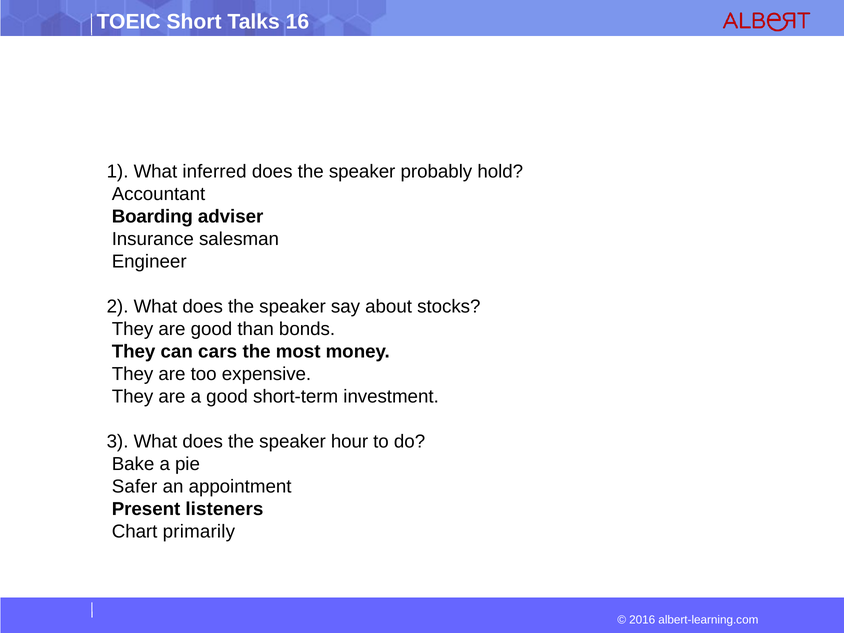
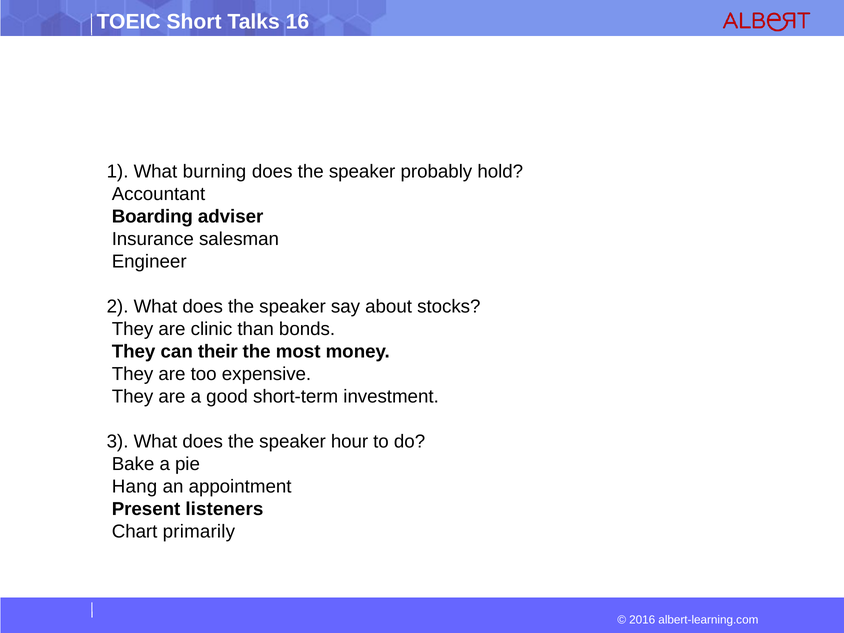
inferred: inferred -> burning
are good: good -> clinic
cars: cars -> their
Safer: Safer -> Hang
